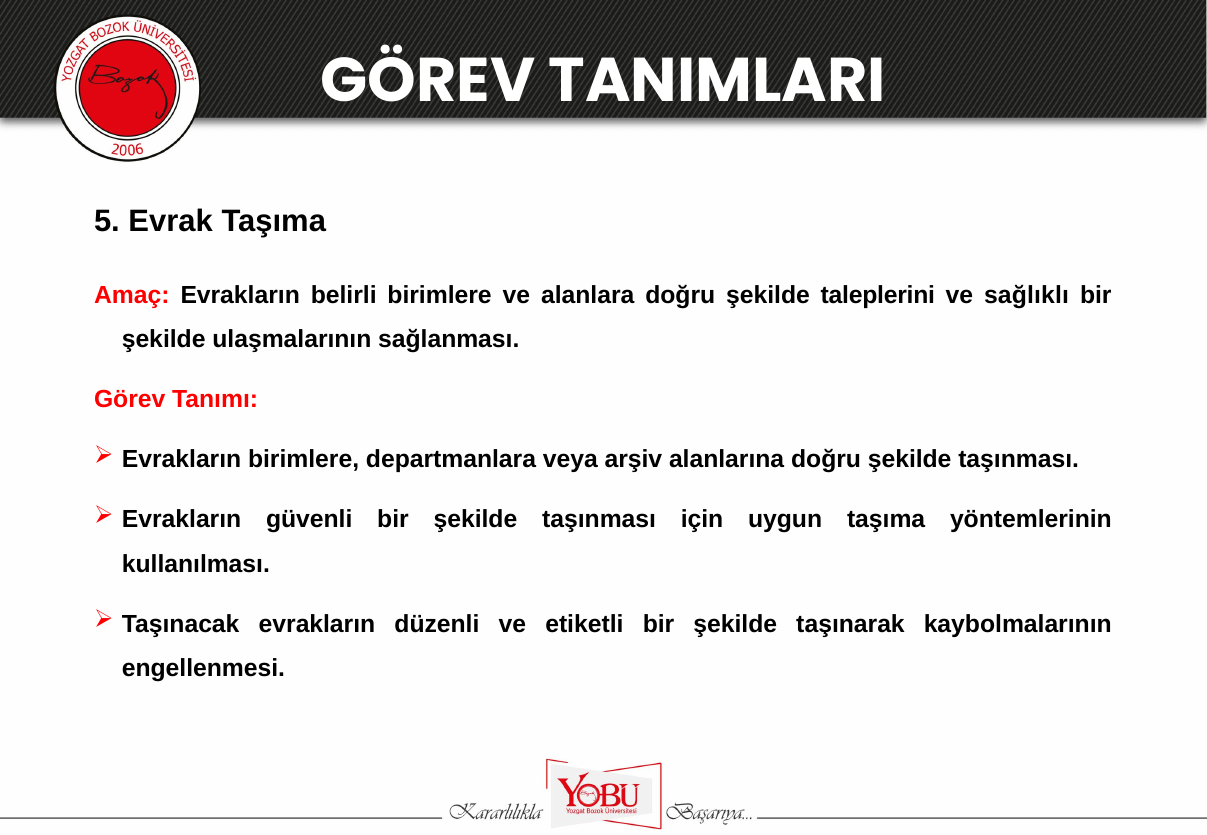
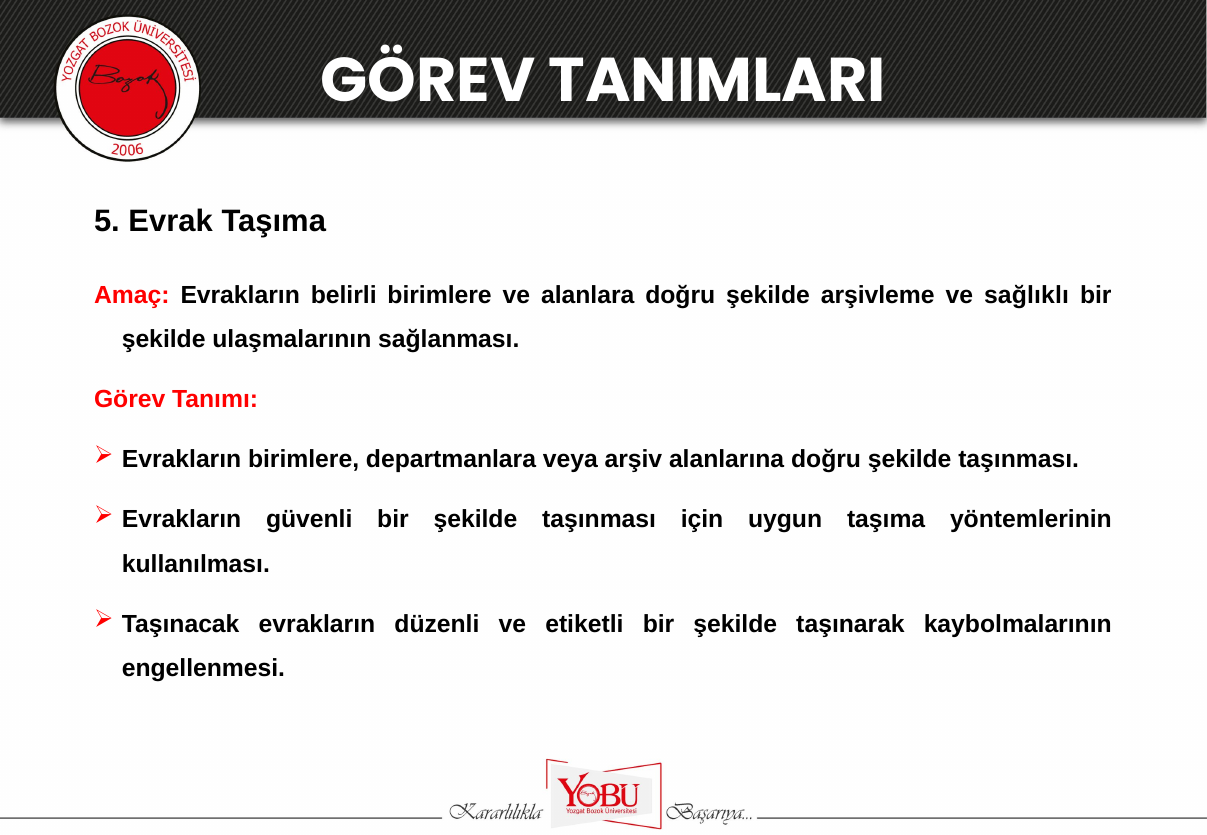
taleplerini: taleplerini -> arşivleme
